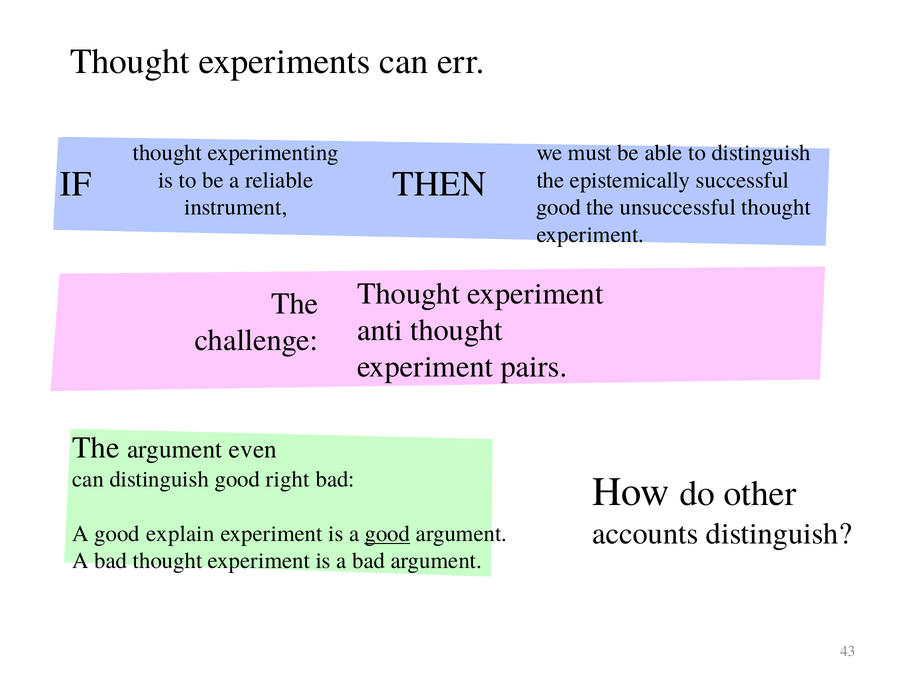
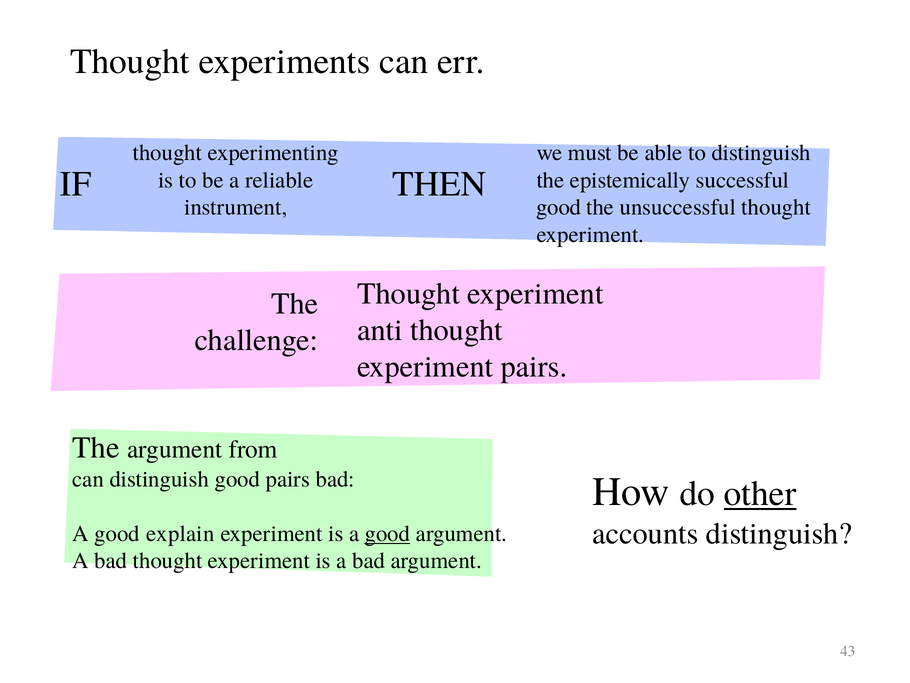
even: even -> from
good right: right -> pairs
other underline: none -> present
